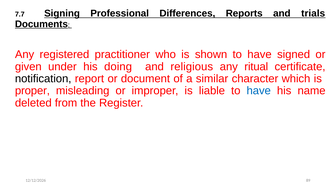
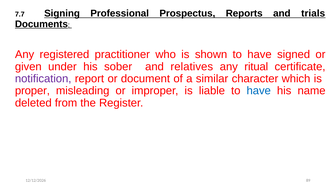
Differences: Differences -> Prospectus
doing: doing -> sober
religious: religious -> relatives
notification colour: black -> purple
